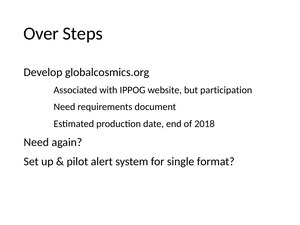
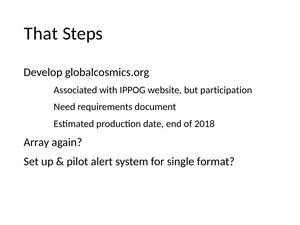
Over: Over -> That
Need at (36, 142): Need -> Array
